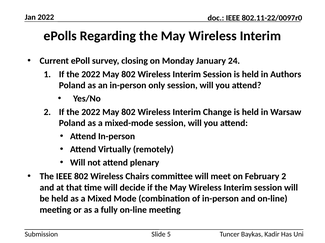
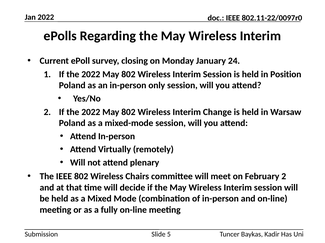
Authors: Authors -> Position
